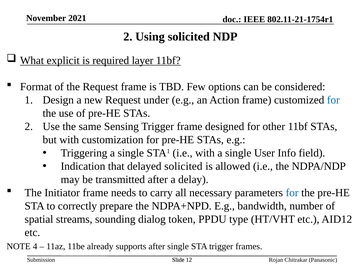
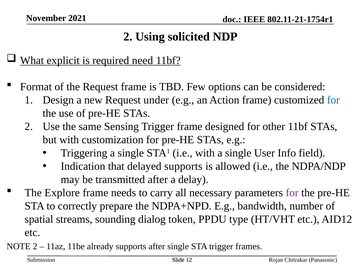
layer: layer -> need
delayed solicited: solicited -> supports
Initiator: Initiator -> Explore
for at (292, 193) colour: blue -> purple
NOTE 4: 4 -> 2
